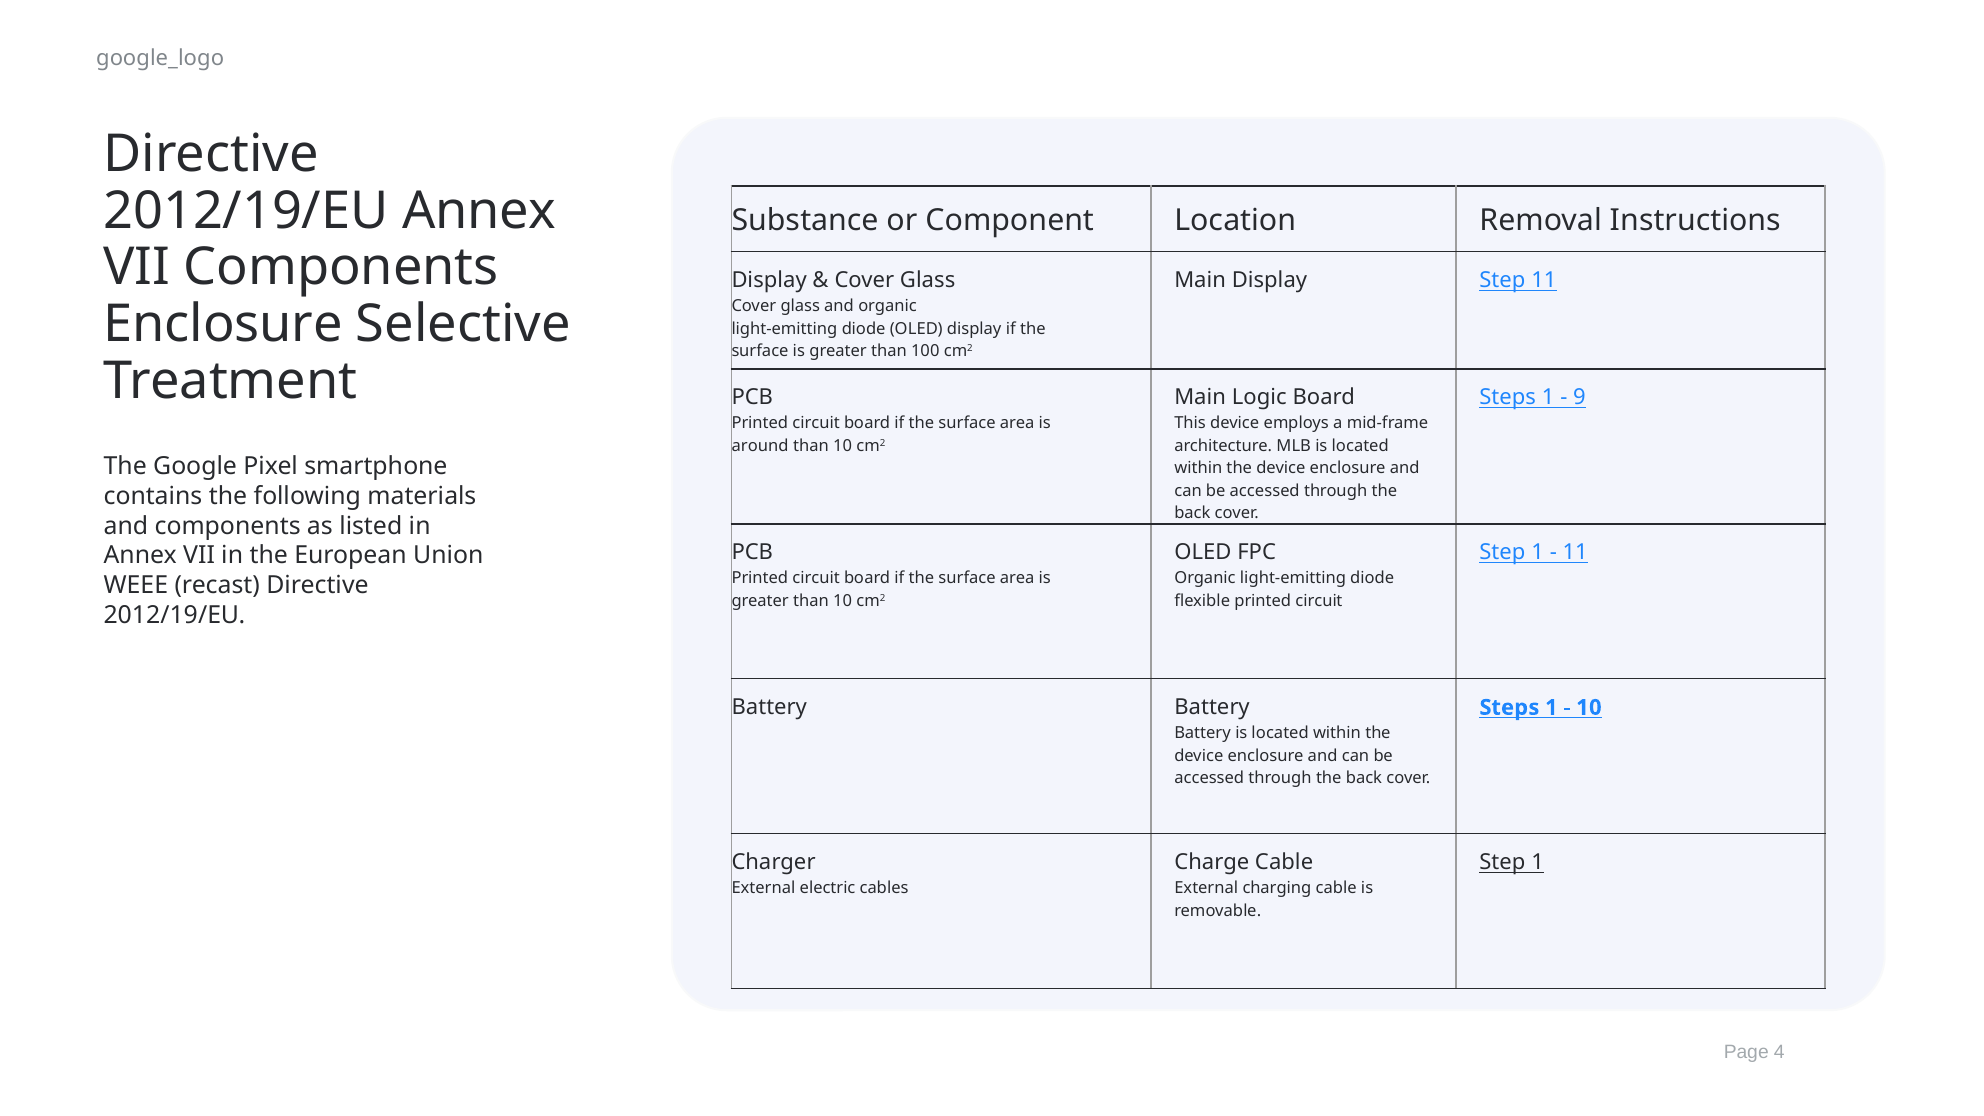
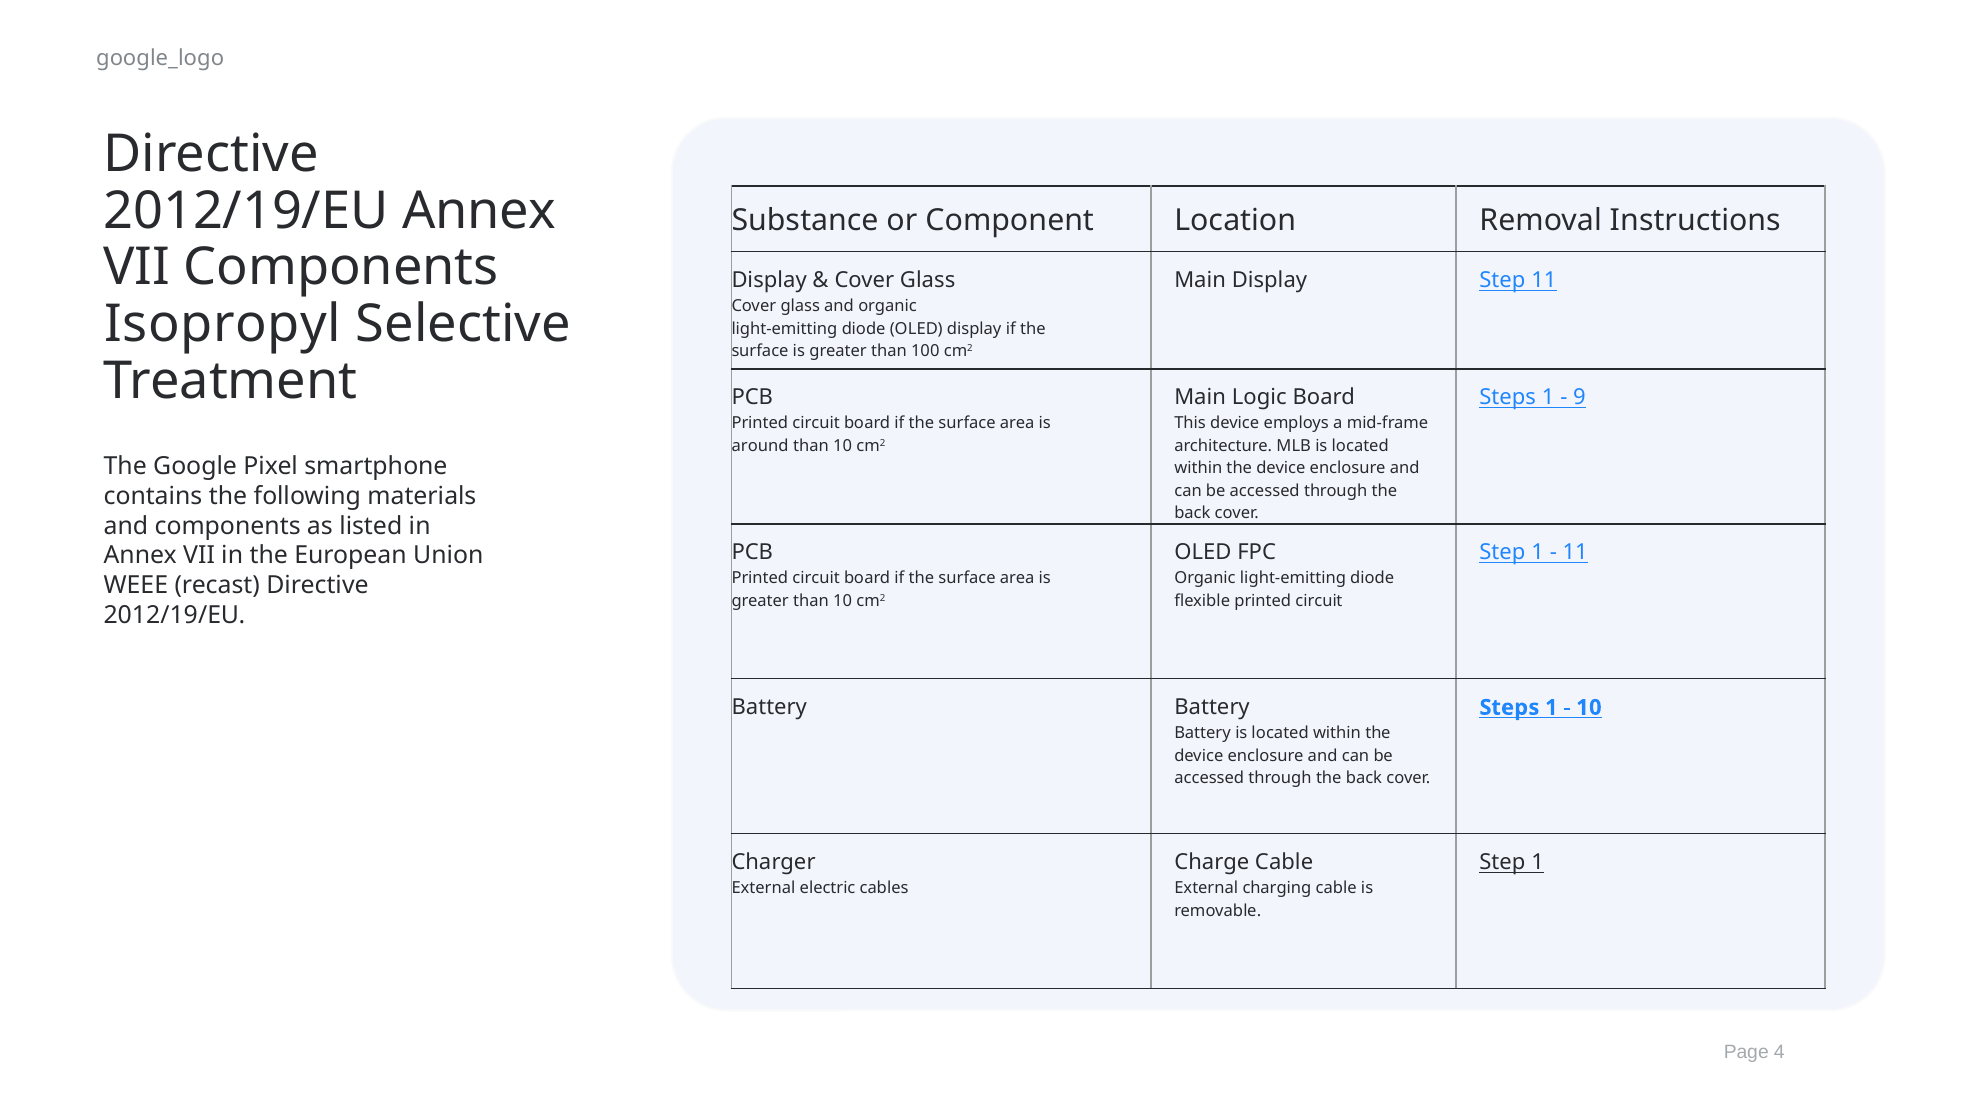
Enclosure at (223, 324): Enclosure -> Isopropyl
